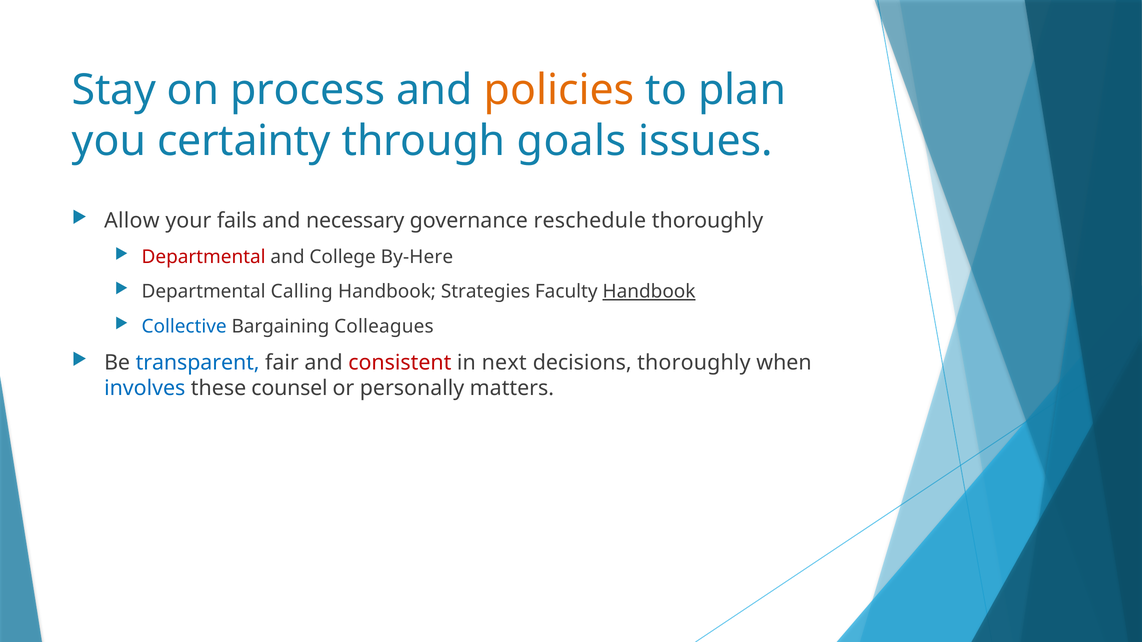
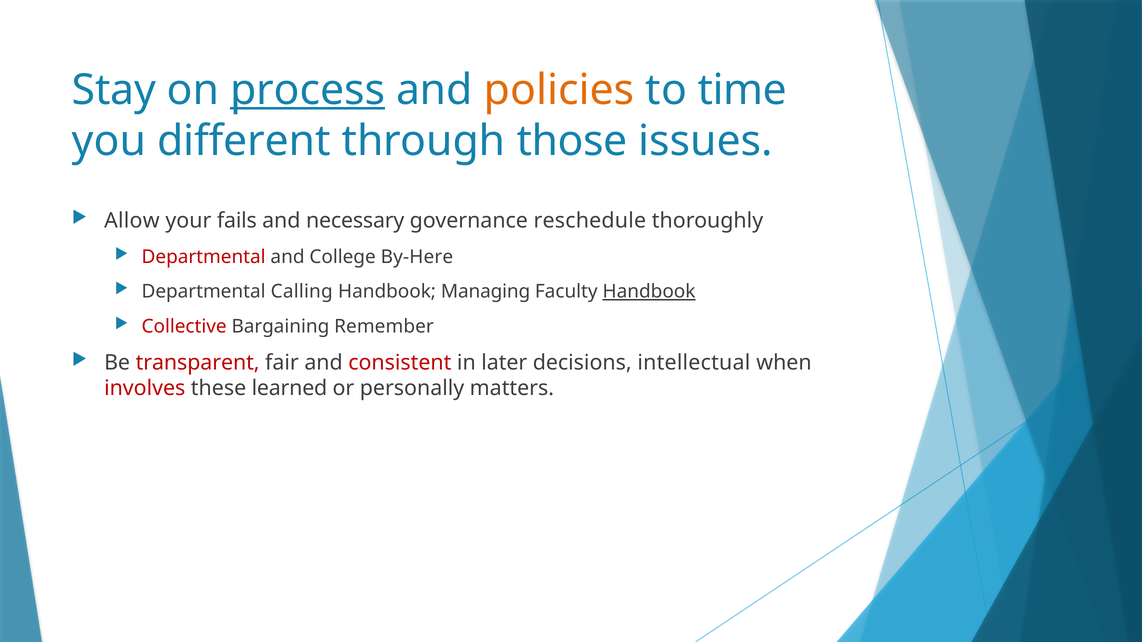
process underline: none -> present
plan: plan -> time
certainty: certainty -> different
goals: goals -> those
Strategies: Strategies -> Managing
Collective colour: blue -> red
Colleagues: Colleagues -> Remember
transparent colour: blue -> red
next: next -> later
decisions thoroughly: thoroughly -> intellectual
involves colour: blue -> red
counsel: counsel -> learned
